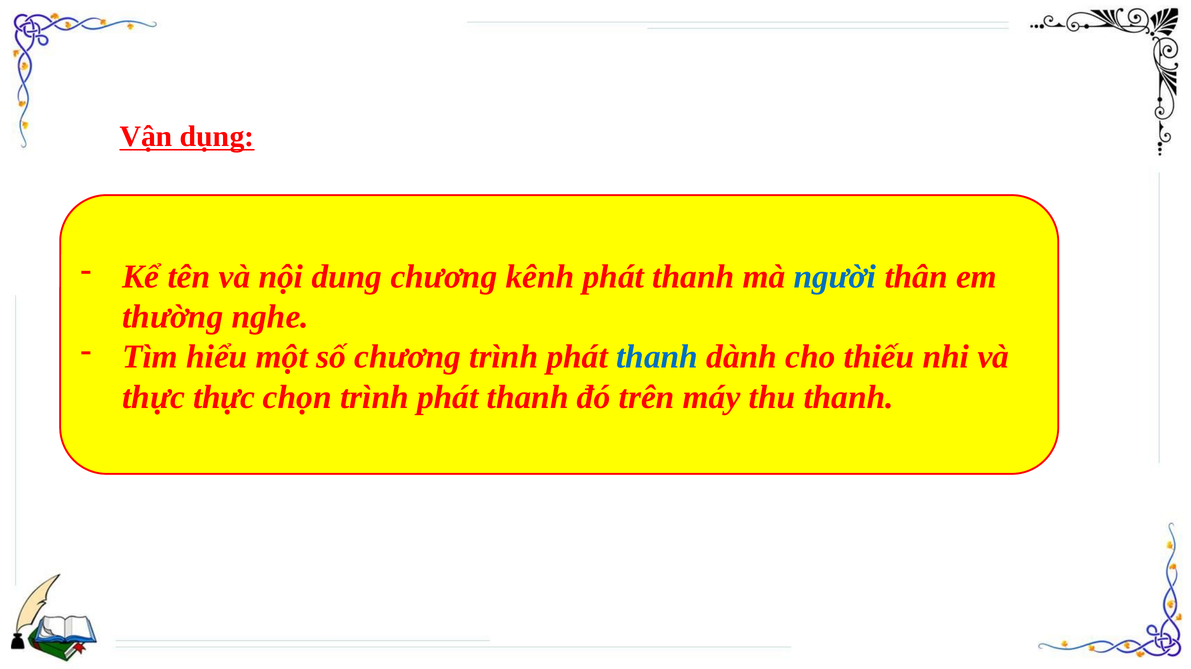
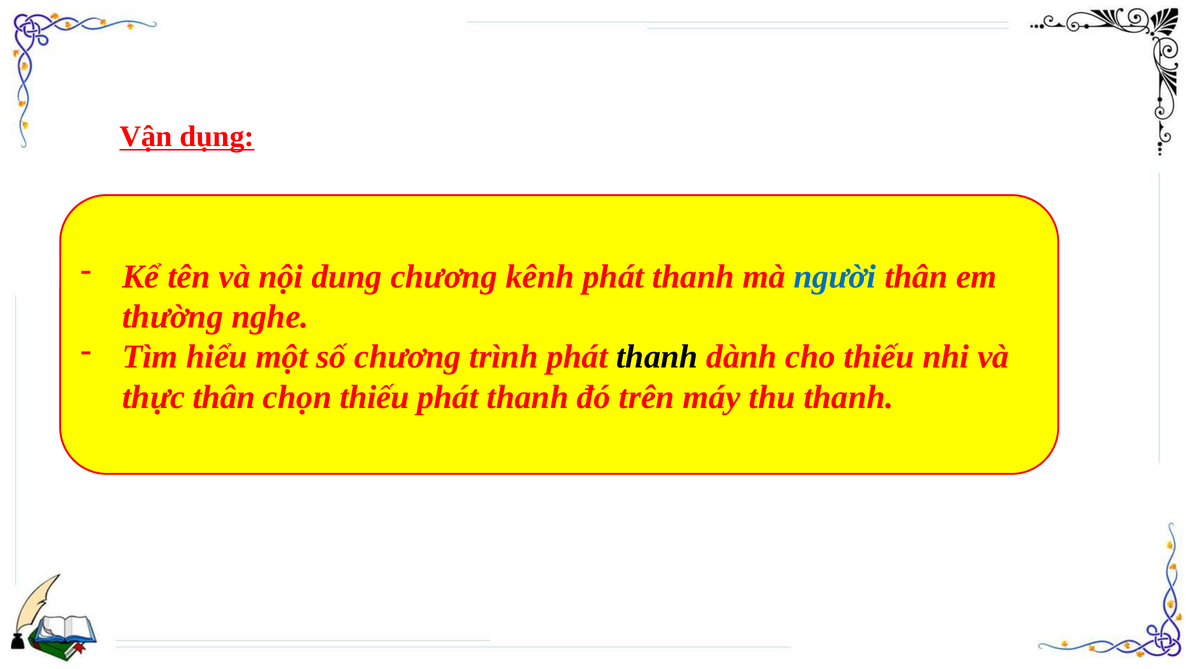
thanh at (657, 357) colour: blue -> black
thực thực: thực -> thân
chọn trình: trình -> thiếu
